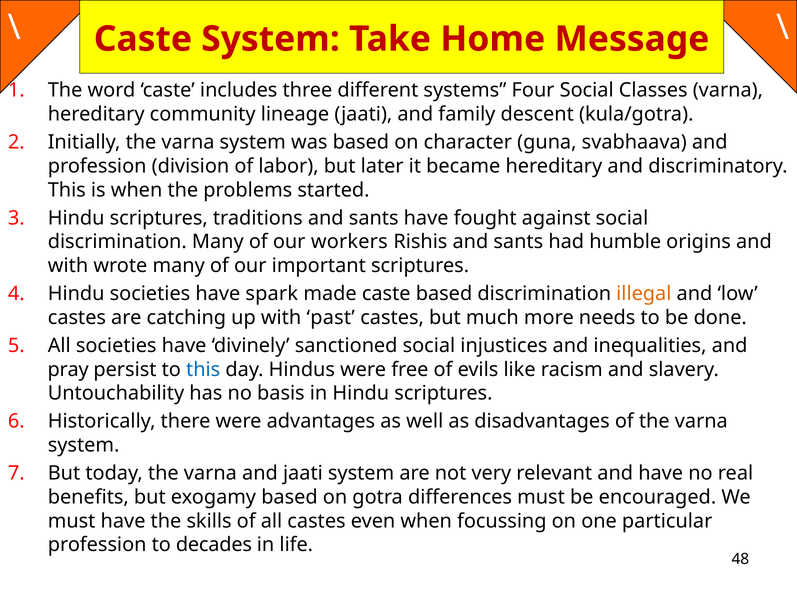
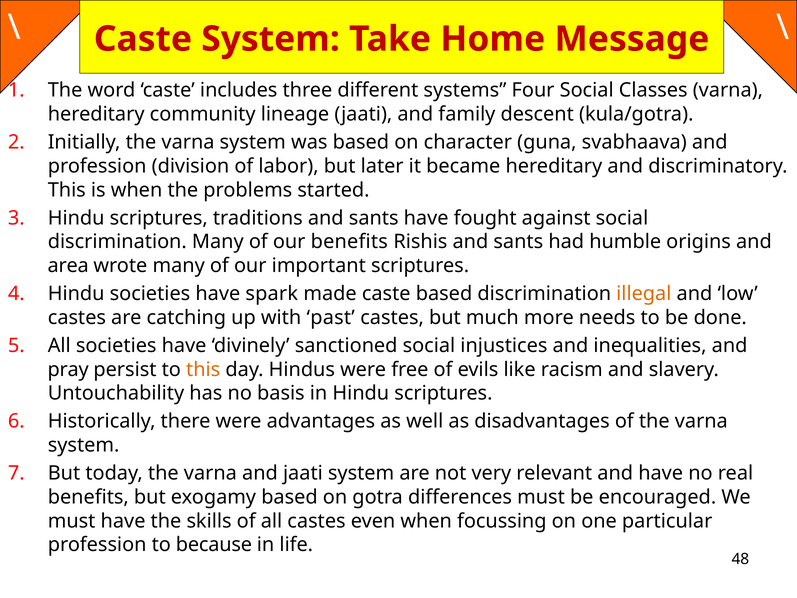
our workers: workers -> benefits
with at (68, 266): with -> area
this at (203, 369) colour: blue -> orange
decades: decades -> because
